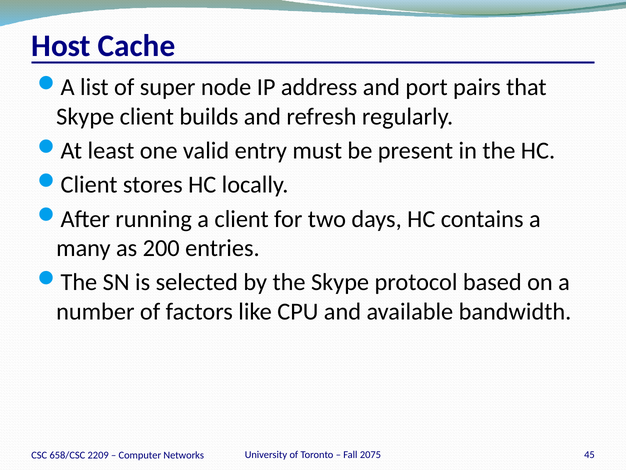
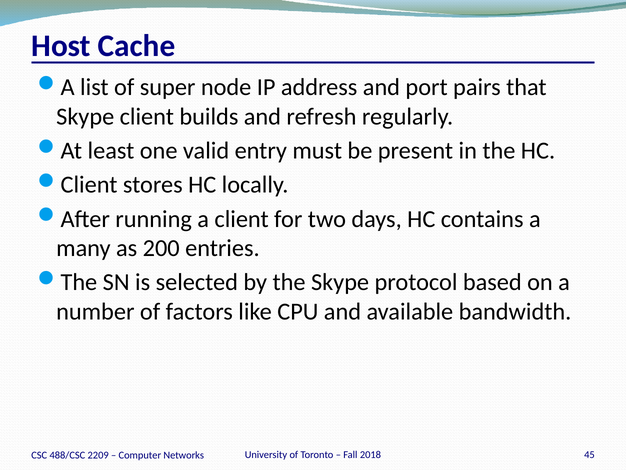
2075: 2075 -> 2018
658/CSC: 658/CSC -> 488/CSC
